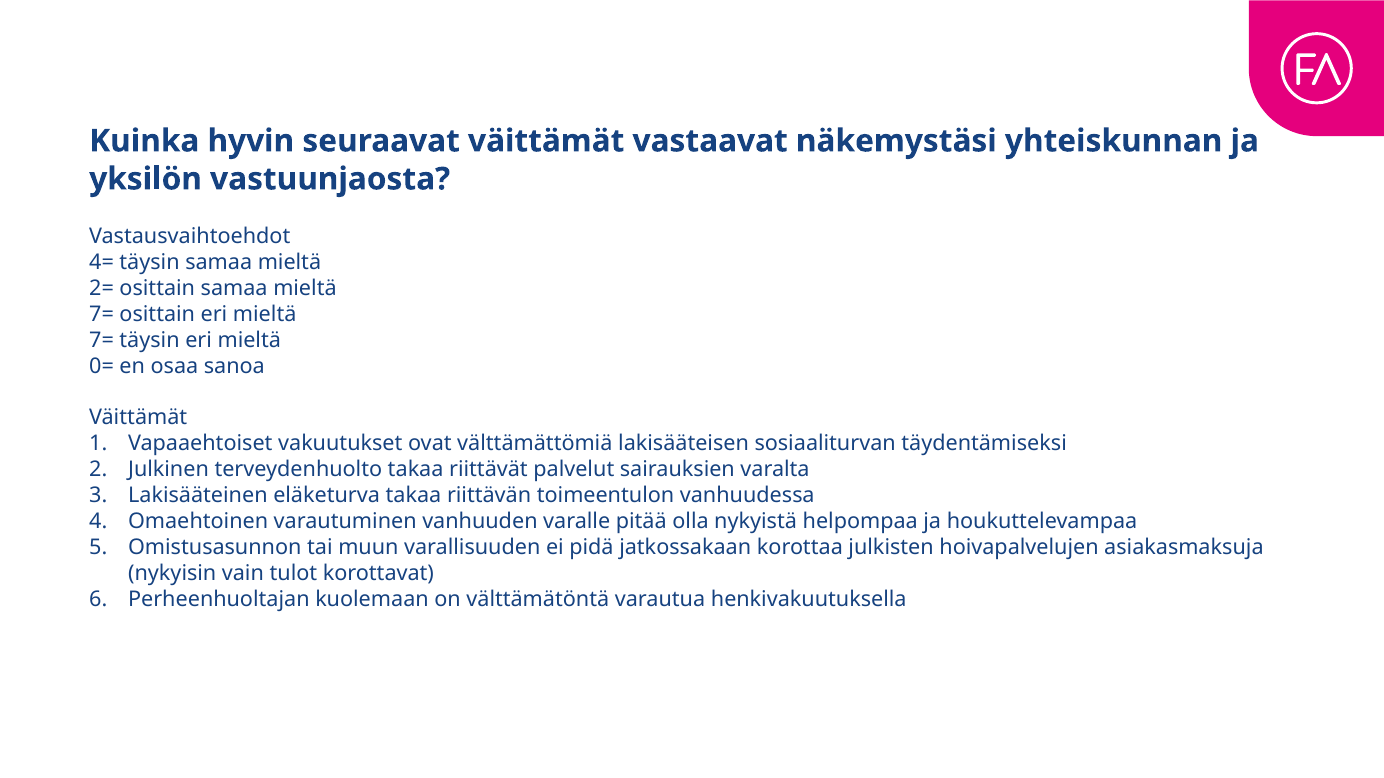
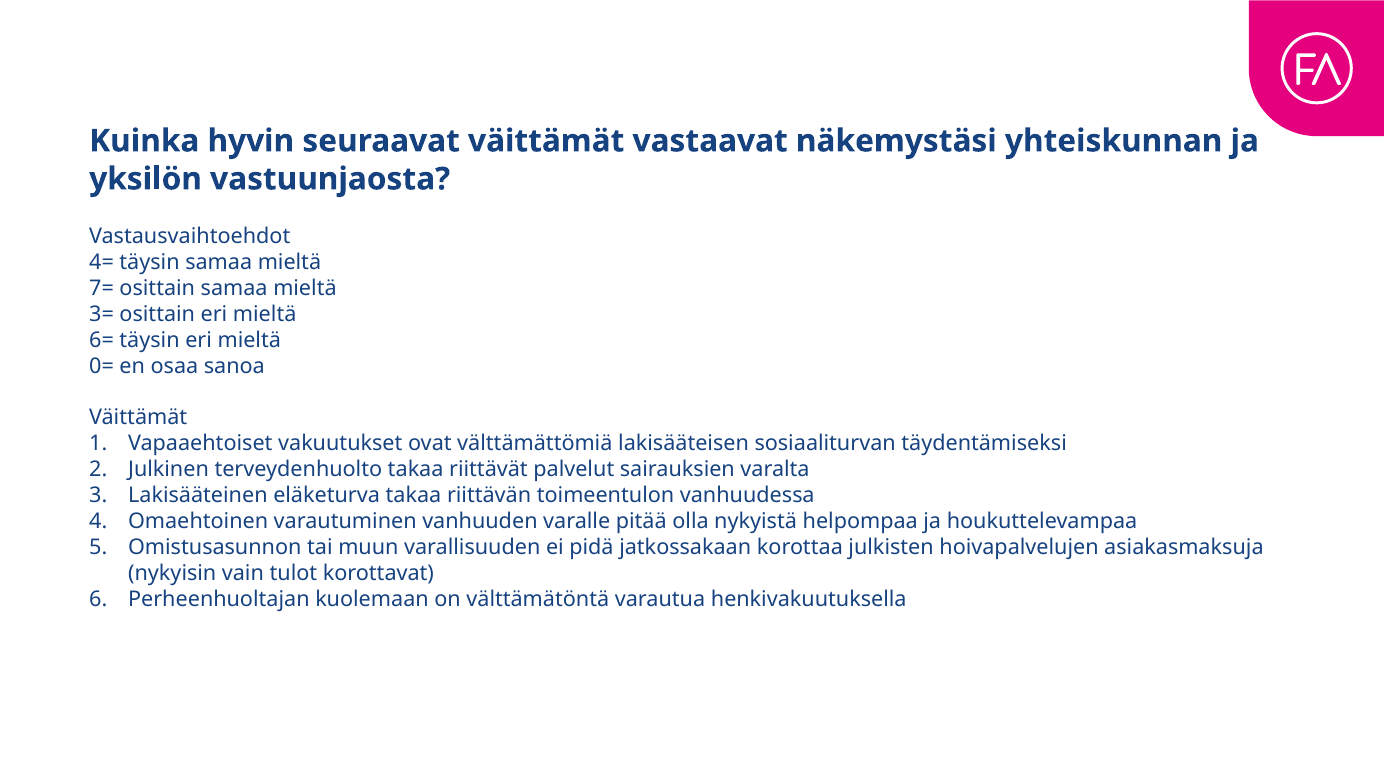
2=: 2= -> 7=
7= at (102, 314): 7= -> 3=
7= at (102, 340): 7= -> 6=
